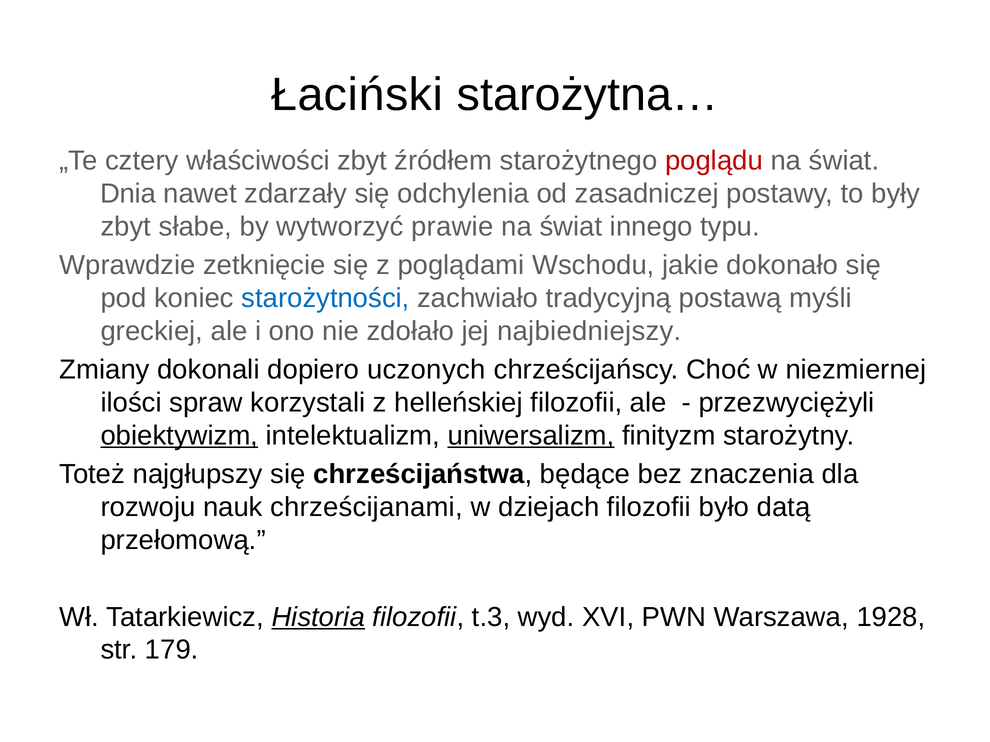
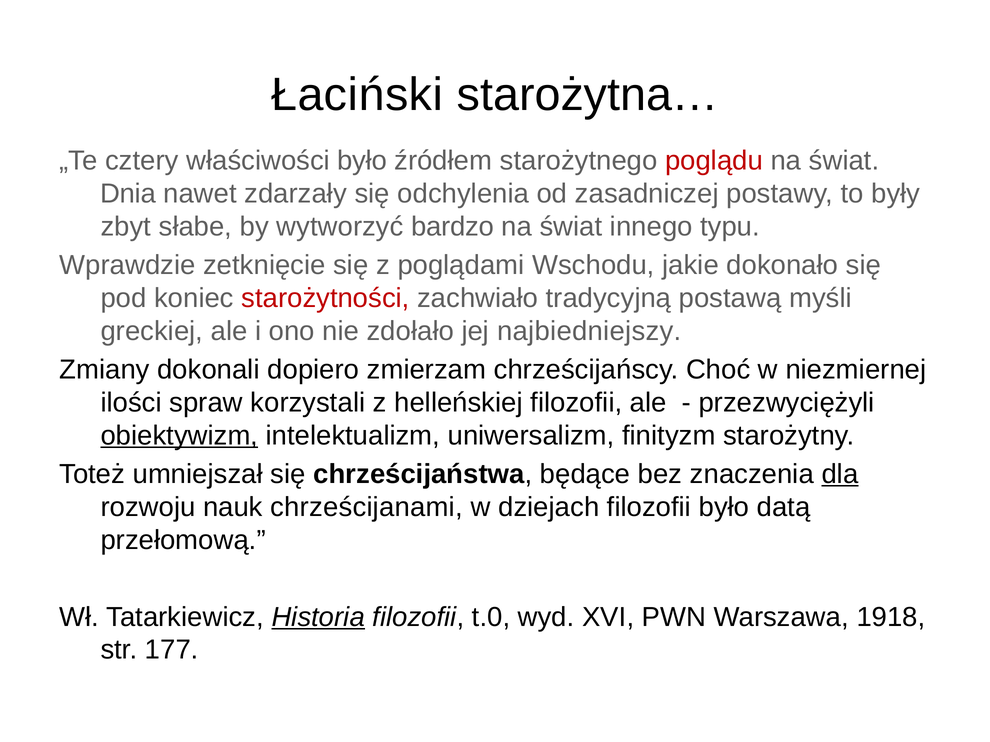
właściwości zbyt: zbyt -> było
prawie: prawie -> bardzo
starożytności colour: blue -> red
uczonych: uczonych -> zmierzam
uniwersalizm underline: present -> none
najgłupszy: najgłupszy -> umniejszał
dla underline: none -> present
t.3: t.3 -> t.0
1928: 1928 -> 1918
179: 179 -> 177
